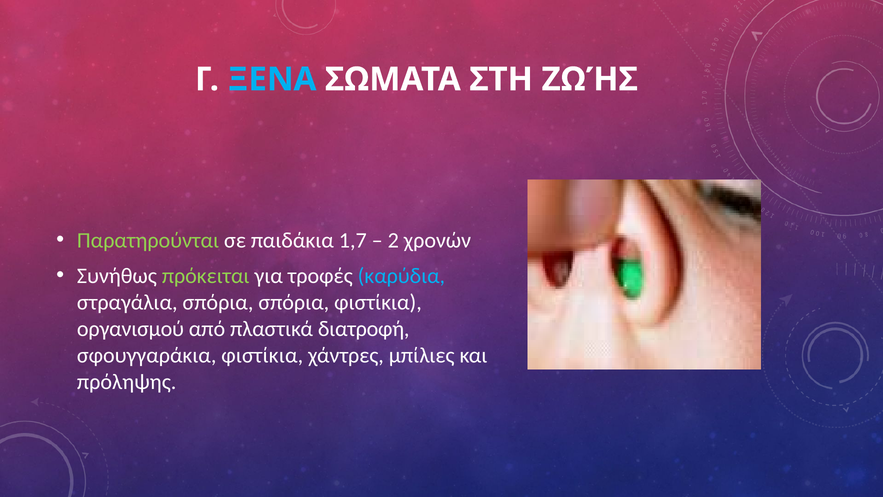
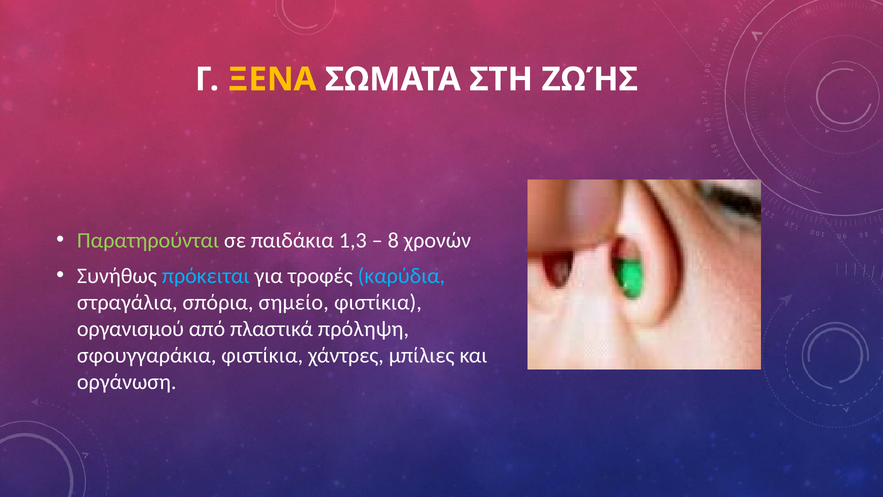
ΞΕΝΑ colour: light blue -> yellow
1,7: 1,7 -> 1,3
2: 2 -> 8
πρόκειται colour: light green -> light blue
σπόρια σπόρια: σπόρια -> σημείο
διατροφή: διατροφή -> πρόληψη
πρόληψης: πρόληψης -> οργάνωση
